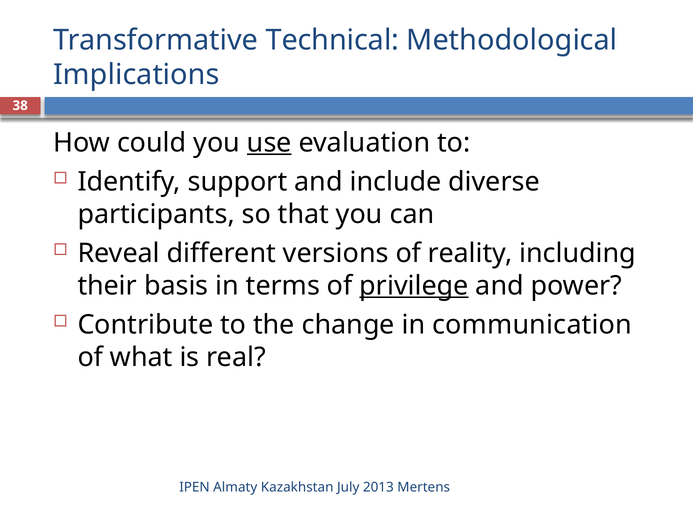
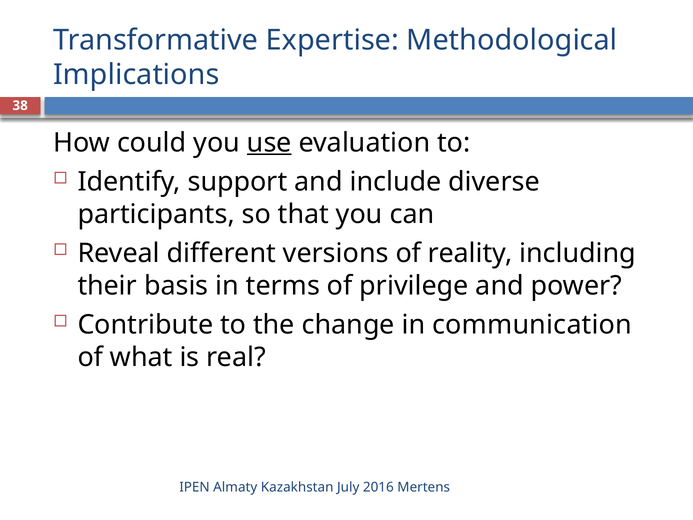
Technical: Technical -> Expertise
privilege underline: present -> none
2013: 2013 -> 2016
